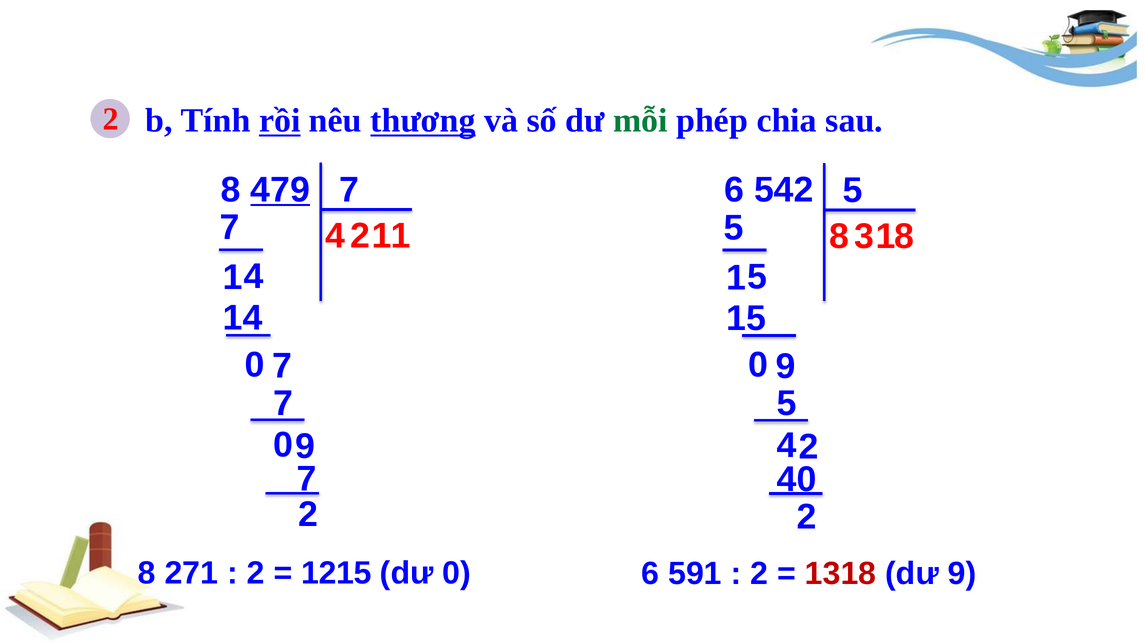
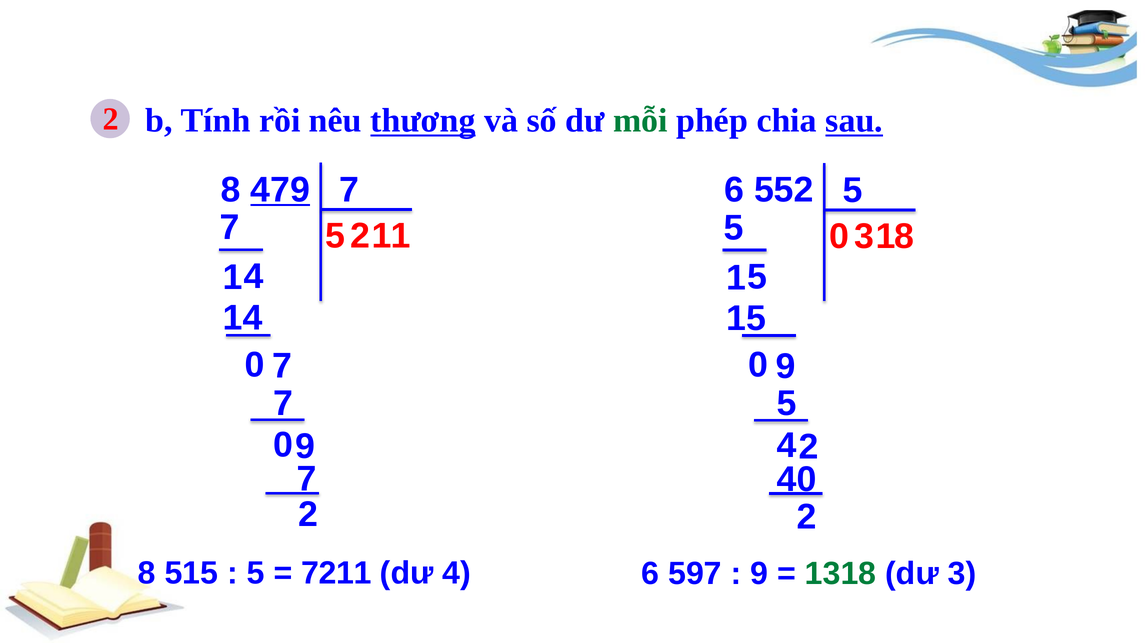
rồi underline: present -> none
sau underline: none -> present
542: 542 -> 552
7 4: 4 -> 5
5 8: 8 -> 0
271: 271 -> 515
2 at (256, 573): 2 -> 5
1215: 1215 -> 7211
dư 0: 0 -> 4
591: 591 -> 597
2 at (759, 574): 2 -> 9
1318 colour: red -> green
dư 9: 9 -> 3
